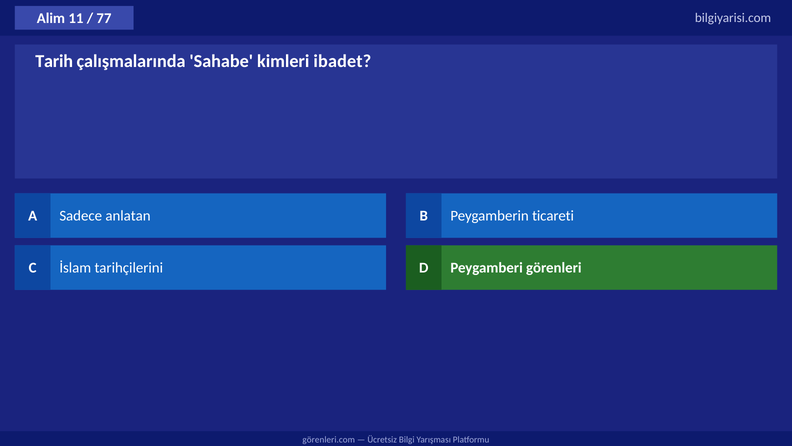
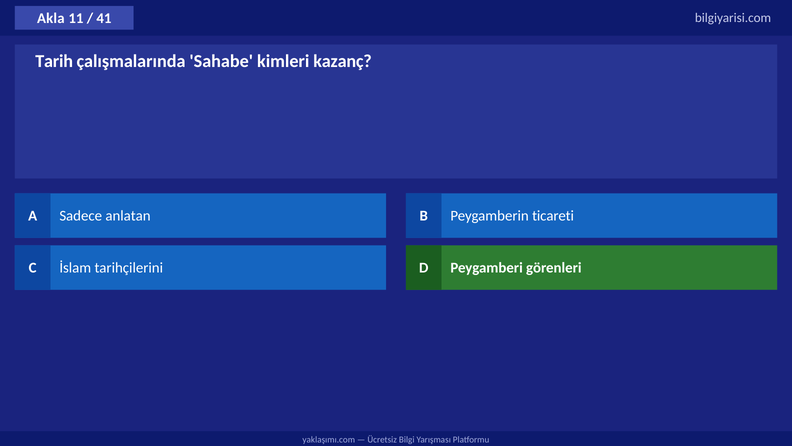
Alim: Alim -> Akla
77: 77 -> 41
ibadet: ibadet -> kazanç
görenleri.com: görenleri.com -> yaklaşımı.com
